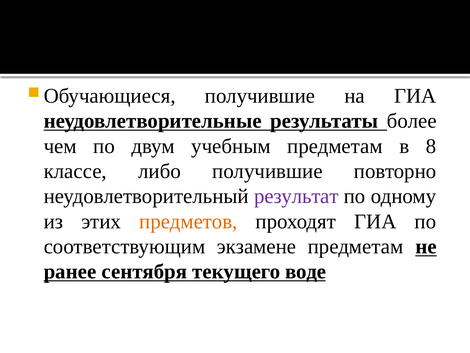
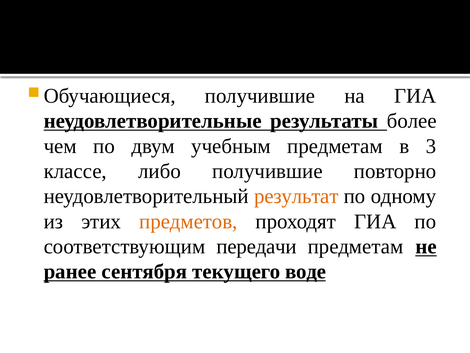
8: 8 -> 3
результат colour: purple -> orange
экзамене: экзамене -> передачи
